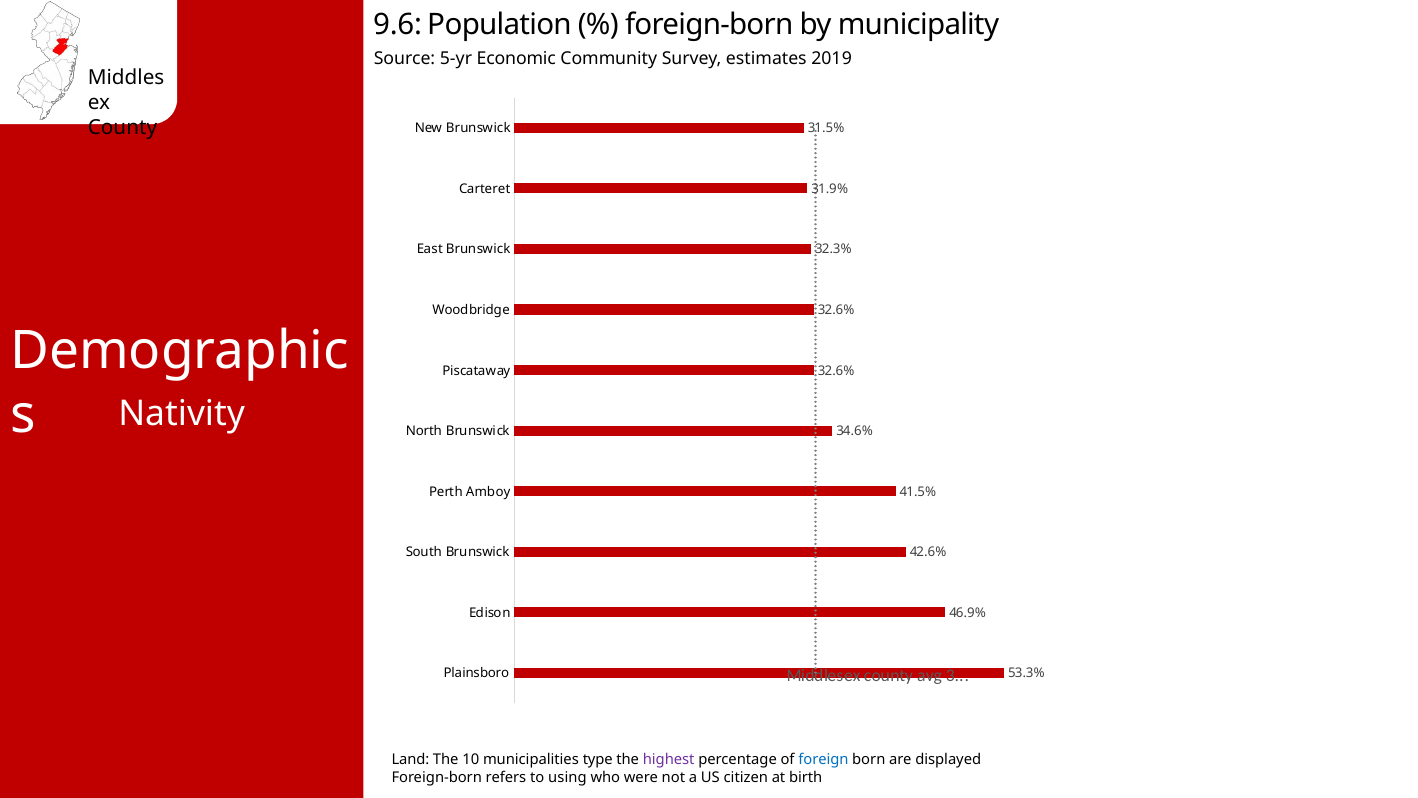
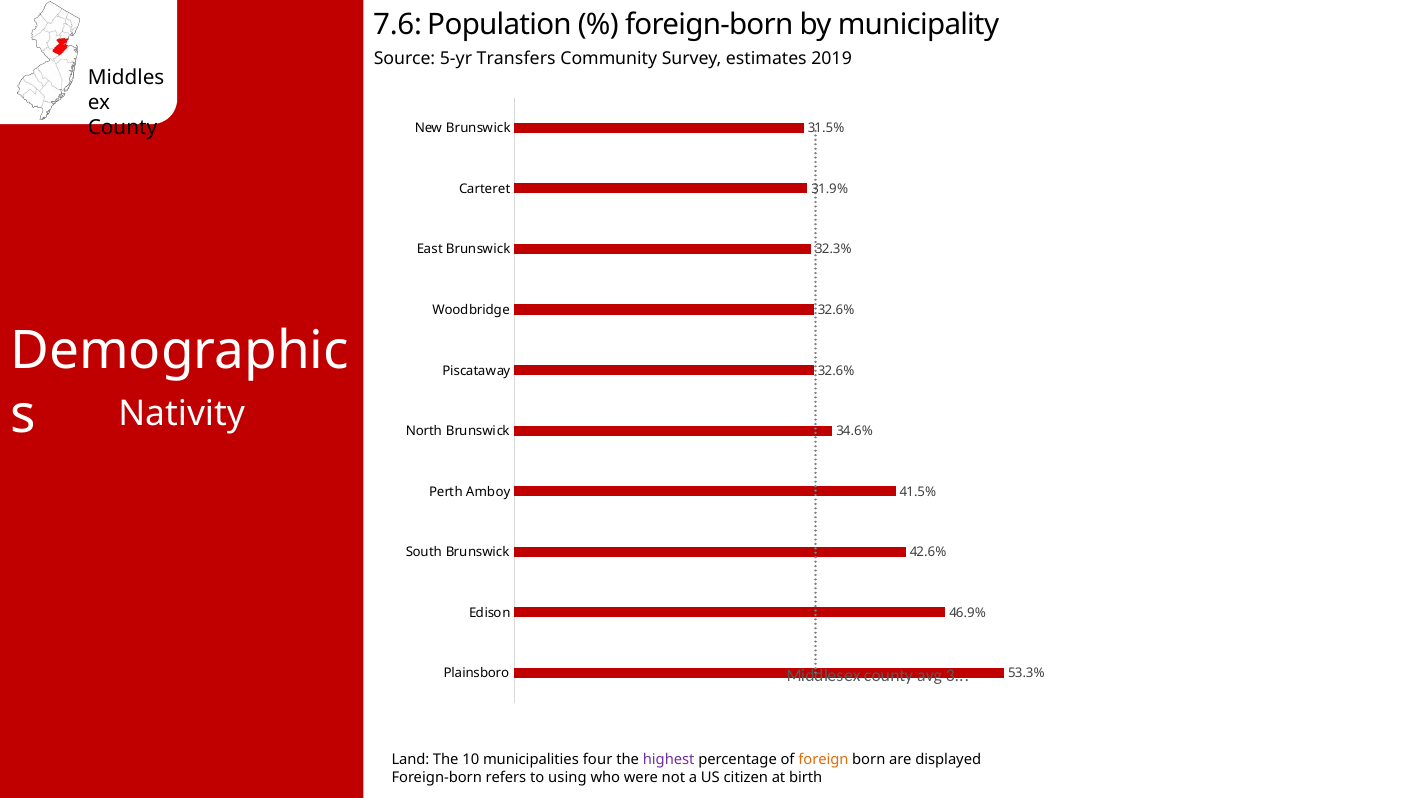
9.6: 9.6 -> 7.6
Economic: Economic -> Transfers
type: type -> four
foreign colour: blue -> orange
